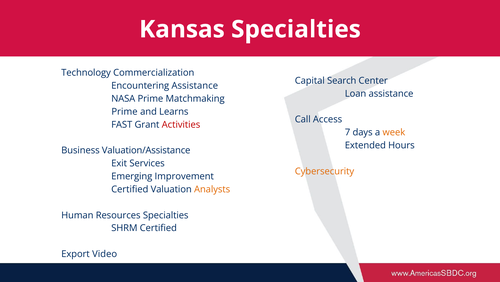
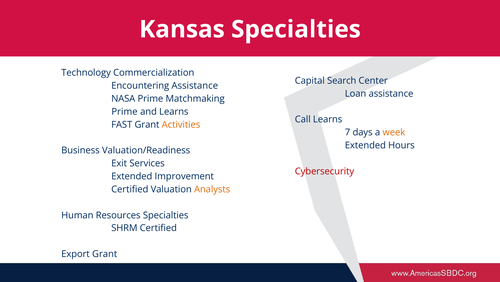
Call Access: Access -> Learns
Activities colour: red -> orange
Valuation/Assistance: Valuation/Assistance -> Valuation/Readiness
Cybersecurity colour: orange -> red
Emerging at (132, 176): Emerging -> Extended
Export Video: Video -> Grant
